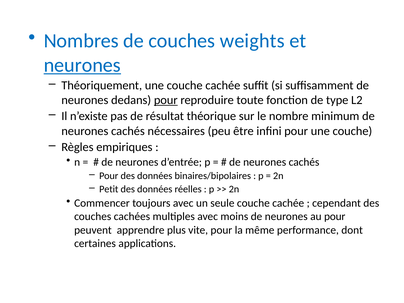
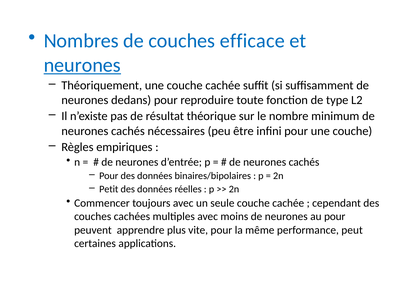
weights: weights -> efficace
pour at (166, 100) underline: present -> none
dont: dont -> peut
